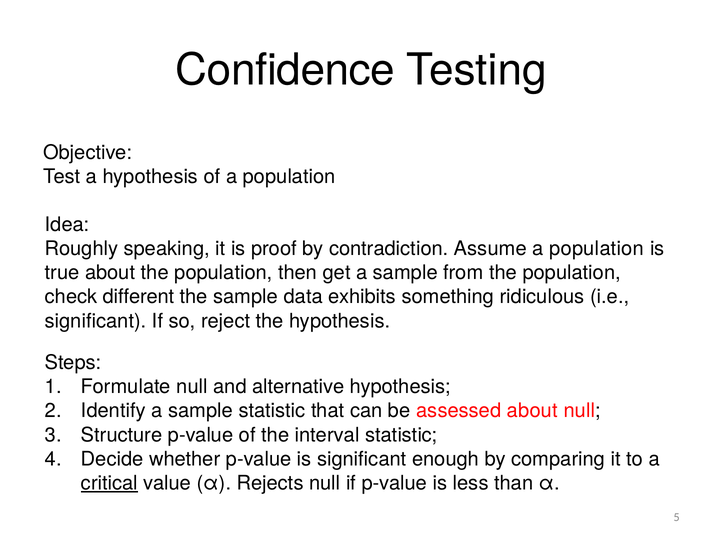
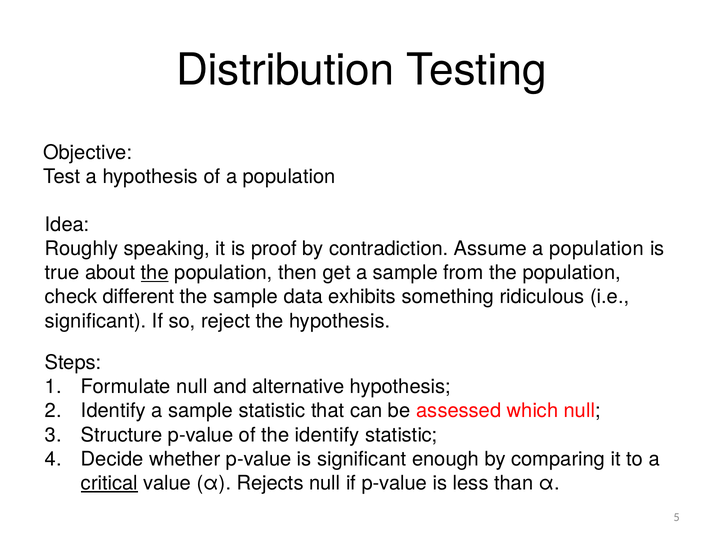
Confidence: Confidence -> Distribution
the at (155, 273) underline: none -> present
assessed about: about -> which
the interval: interval -> identify
